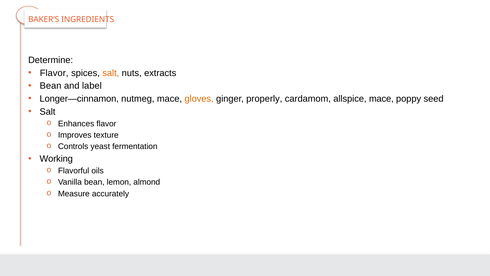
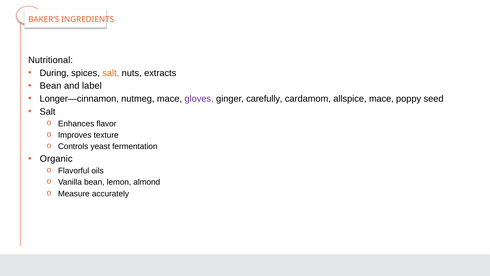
Determine: Determine -> Nutritional
Flavor at (54, 73): Flavor -> During
gloves colour: orange -> purple
properly: properly -> carefully
Working: Working -> Organic
